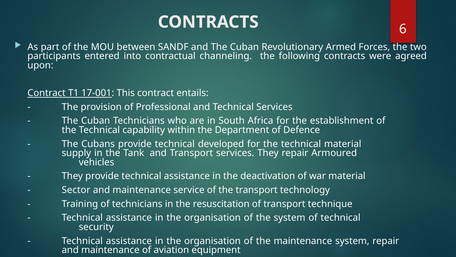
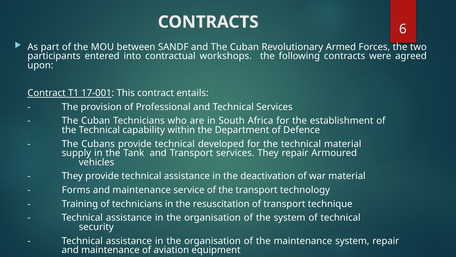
channeling: channeling -> workshops
Sector: Sector -> Forms
